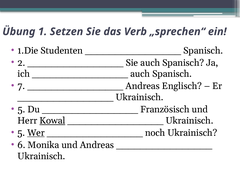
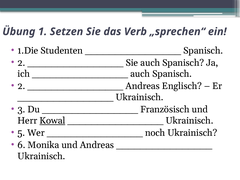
7 at (21, 86): 7 -> 2
5 at (21, 109): 5 -> 3
Wer underline: present -> none
